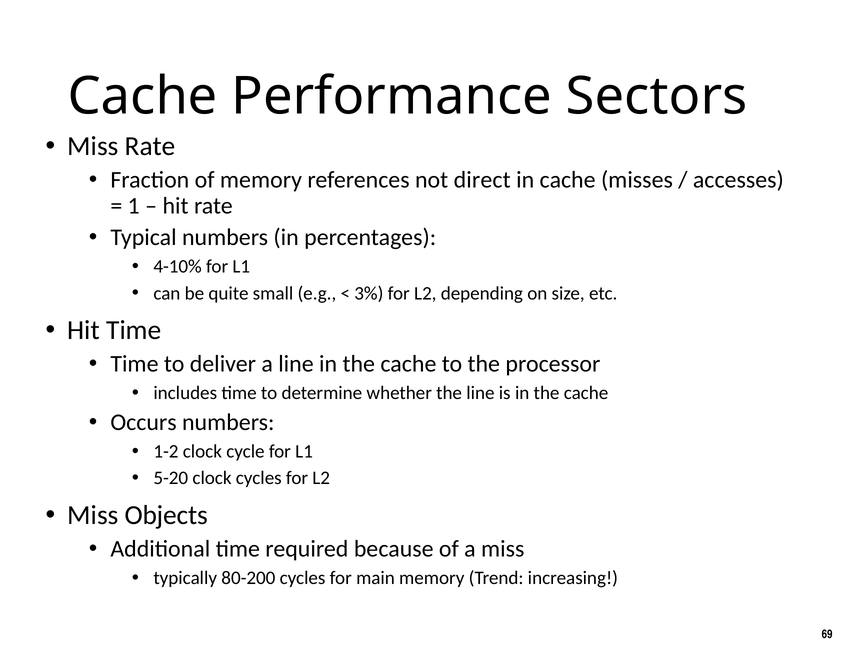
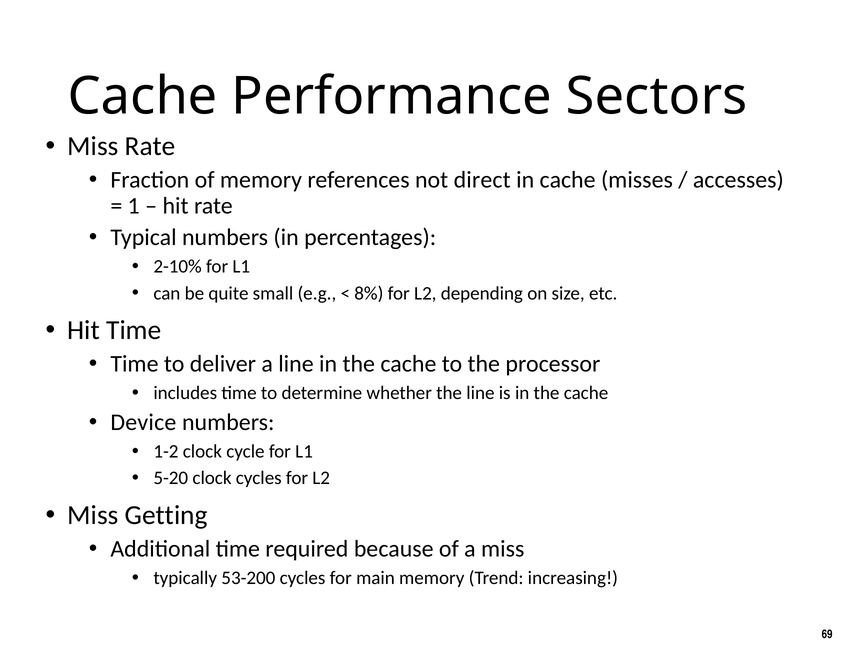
4-10%: 4-10% -> 2-10%
3%: 3% -> 8%
Occurs: Occurs -> Device
Objects: Objects -> Getting
80-200: 80-200 -> 53-200
